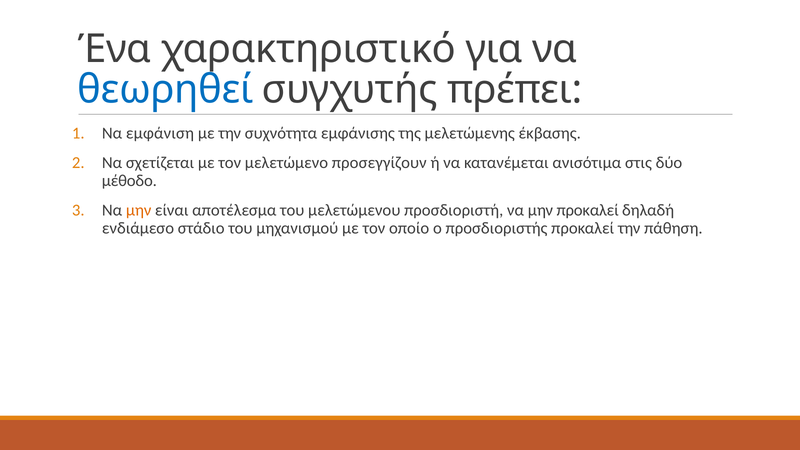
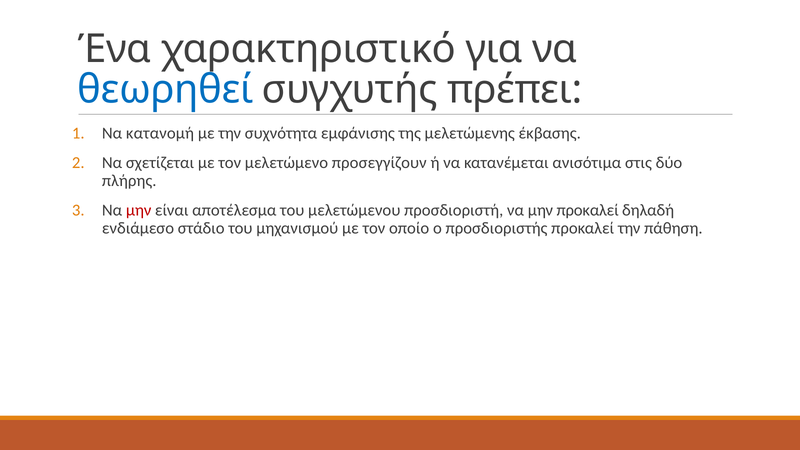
εμφάνιση: εμφάνιση -> κατανομή
μέθοδο: μέθοδο -> πλήρης
μην at (139, 210) colour: orange -> red
